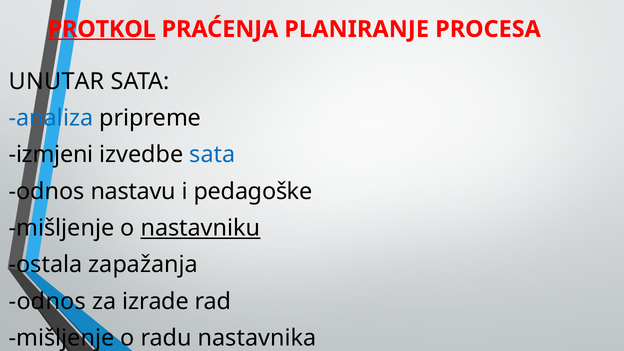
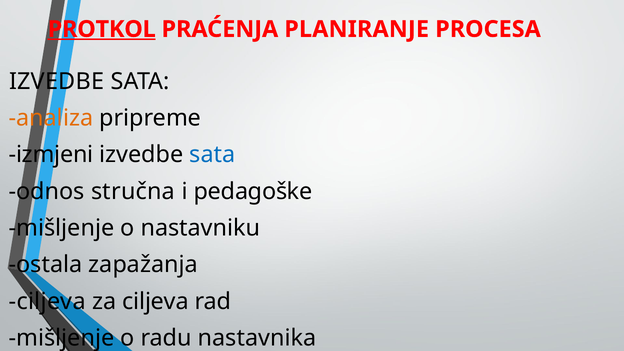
UNUTAR at (57, 81): UNUTAR -> IZVEDBE
analiza colour: blue -> orange
nastavu: nastavu -> stručna
nastavniku underline: present -> none
odnos at (47, 301): odnos -> ciljeva
za izrade: izrade -> ciljeva
